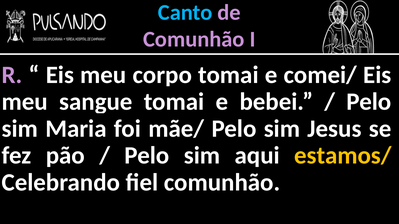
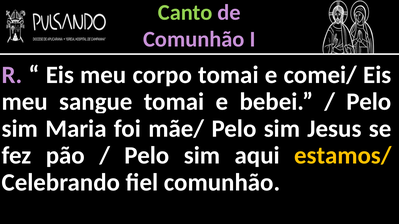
Canto colour: light blue -> light green
